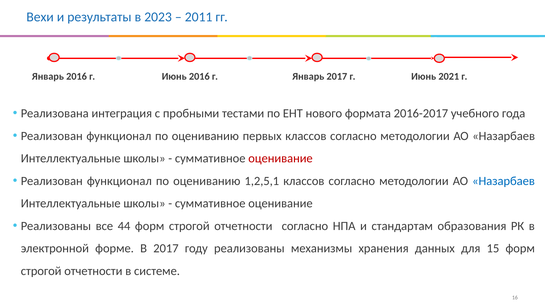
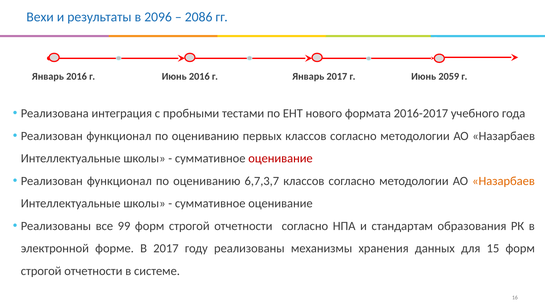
2023: 2023 -> 2096
2011: 2011 -> 2086
2021: 2021 -> 2059
1,2,5,1: 1,2,5,1 -> 6,7,3,7
Назарбаев at (504, 181) colour: blue -> orange
44: 44 -> 99
